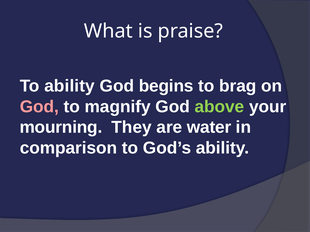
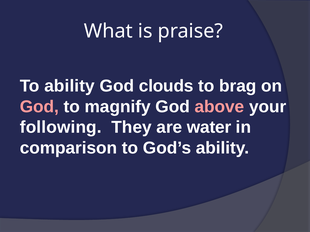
begins: begins -> clouds
above colour: light green -> pink
mourning: mourning -> following
